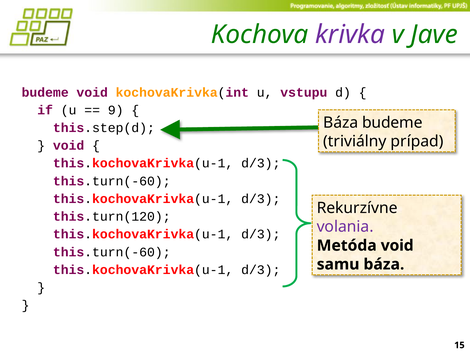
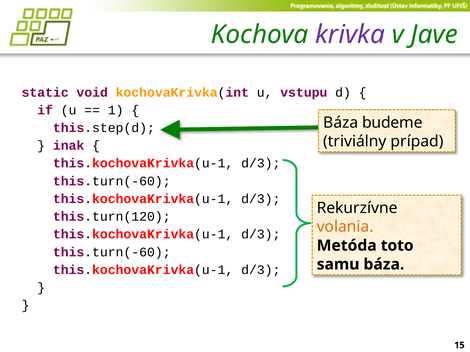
budeme at (45, 93): budeme -> static
9: 9 -> 1
void at (69, 146): void -> inak
volania colour: purple -> orange
Metóda void: void -> toto
